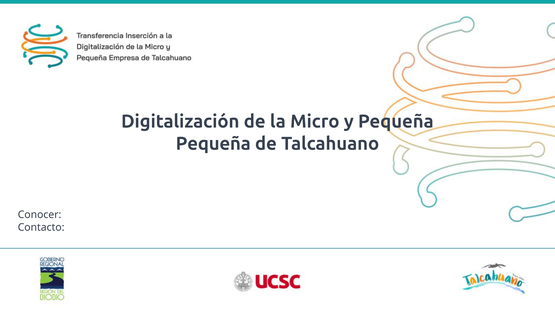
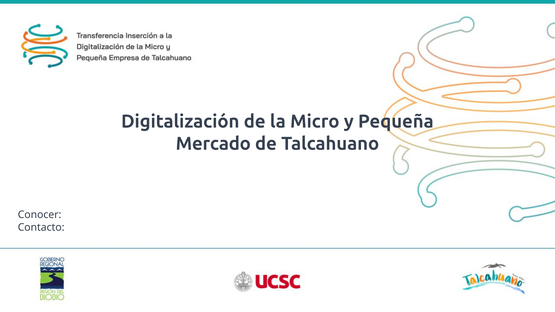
Pequeña at (213, 144): Pequeña -> Mercado
